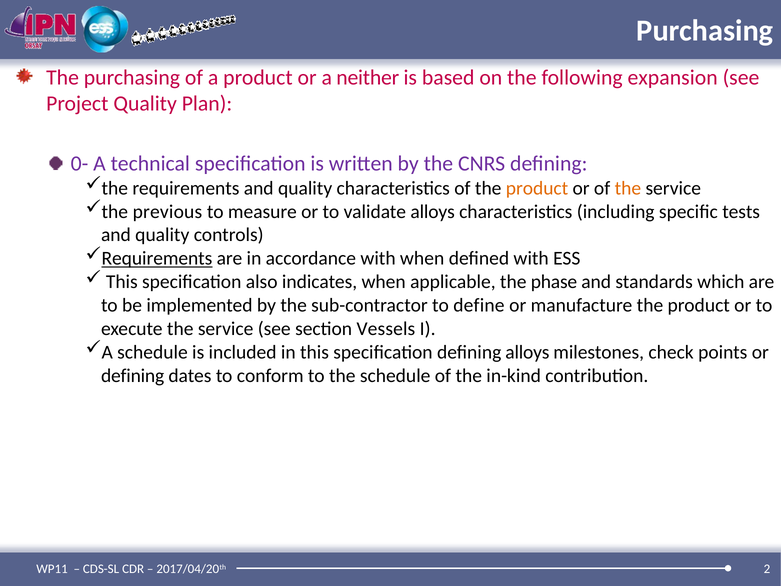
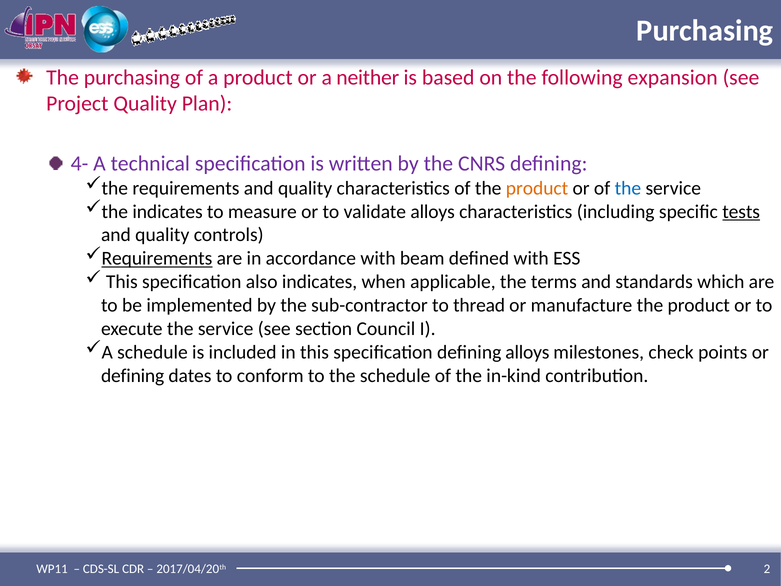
0-: 0- -> 4-
the at (628, 188) colour: orange -> blue
the previous: previous -> indicates
tests underline: none -> present
with when: when -> beam
phase: phase -> terms
define: define -> thread
Vessels: Vessels -> Council
